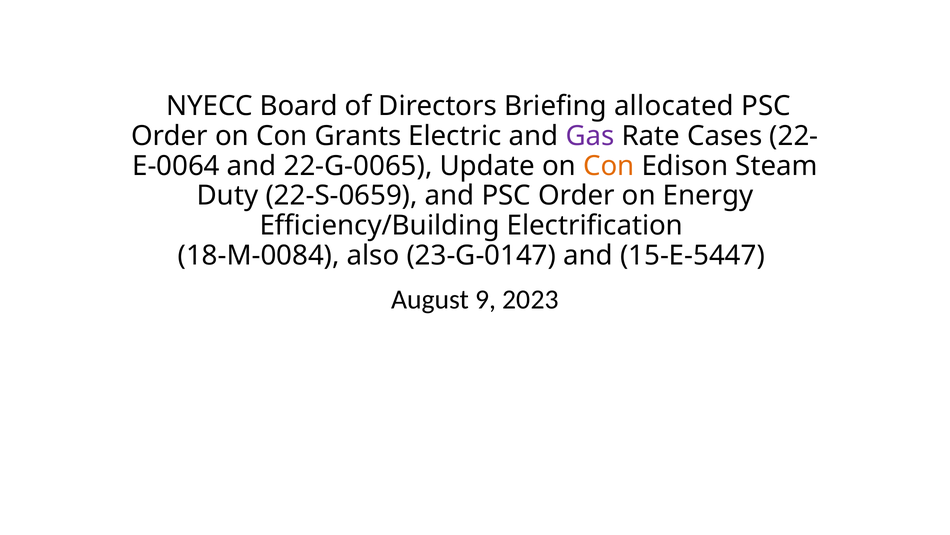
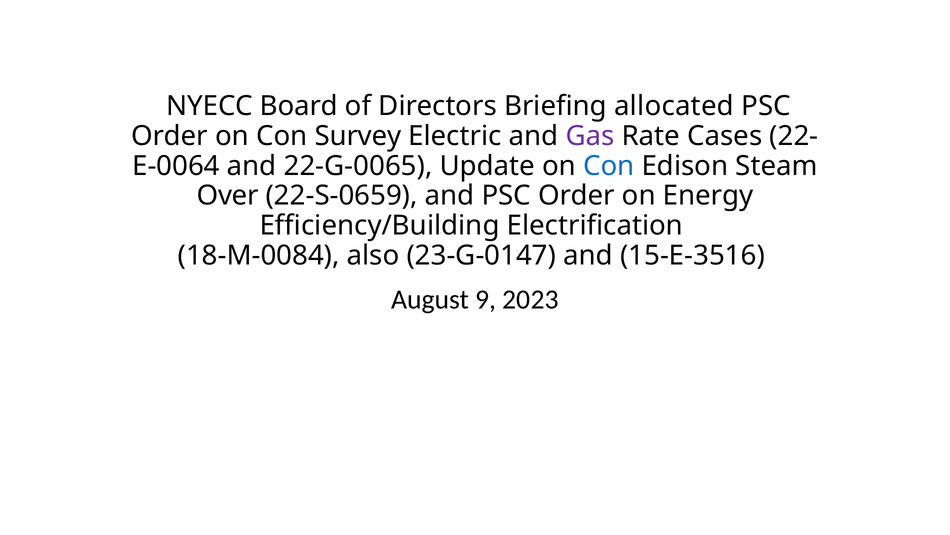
Grants: Grants -> Survey
Con at (609, 166) colour: orange -> blue
Duty: Duty -> Over
15-E-5447: 15-E-5447 -> 15-E-3516
